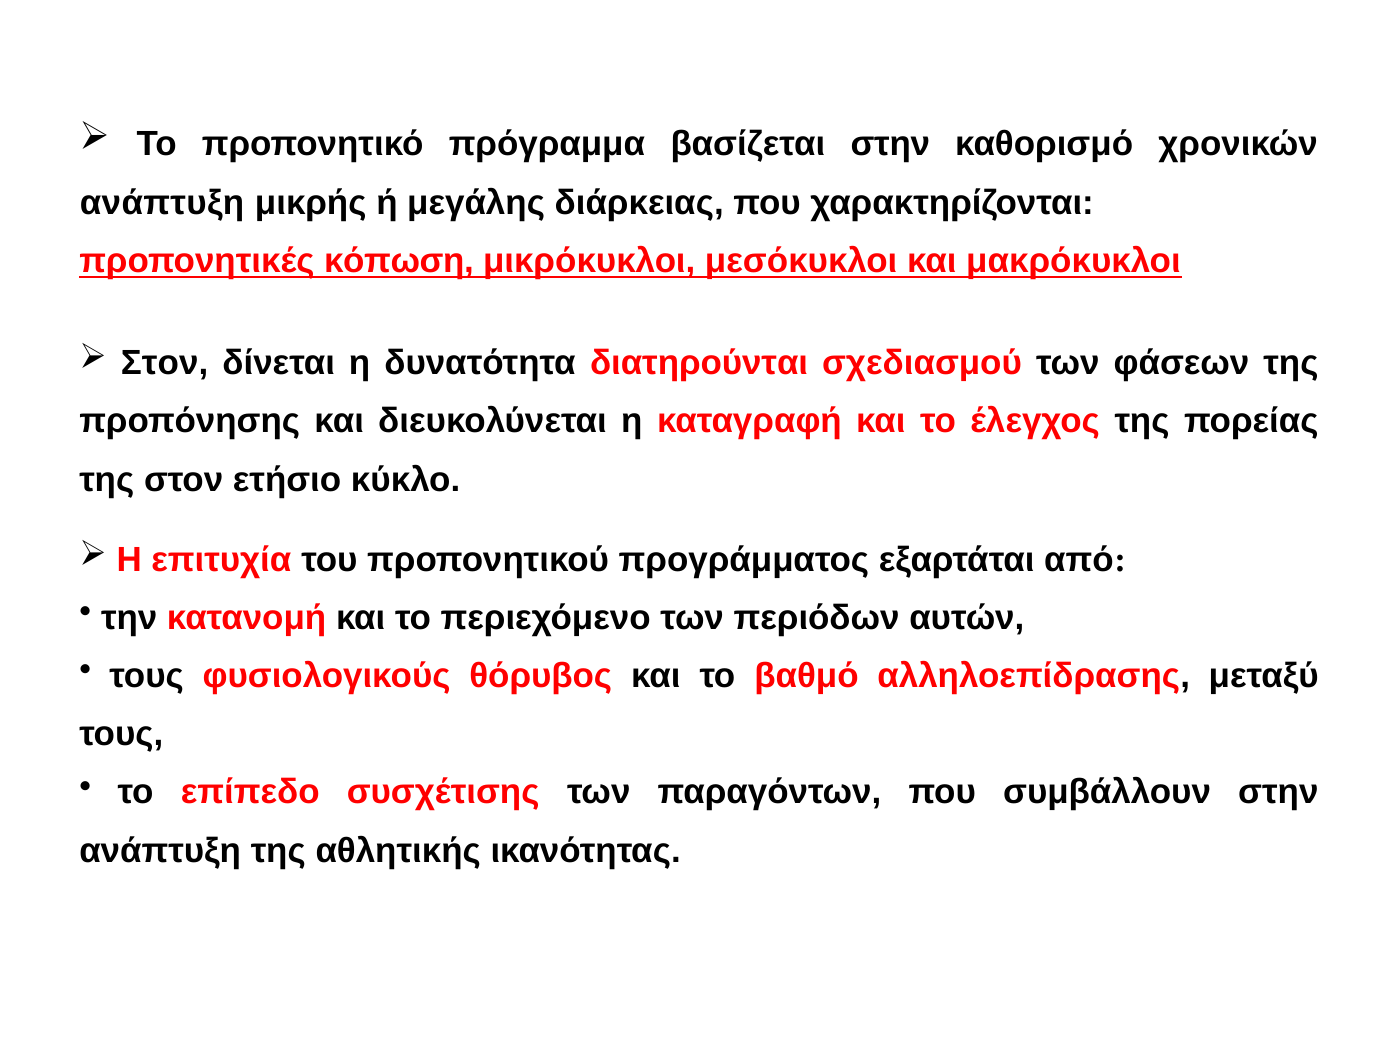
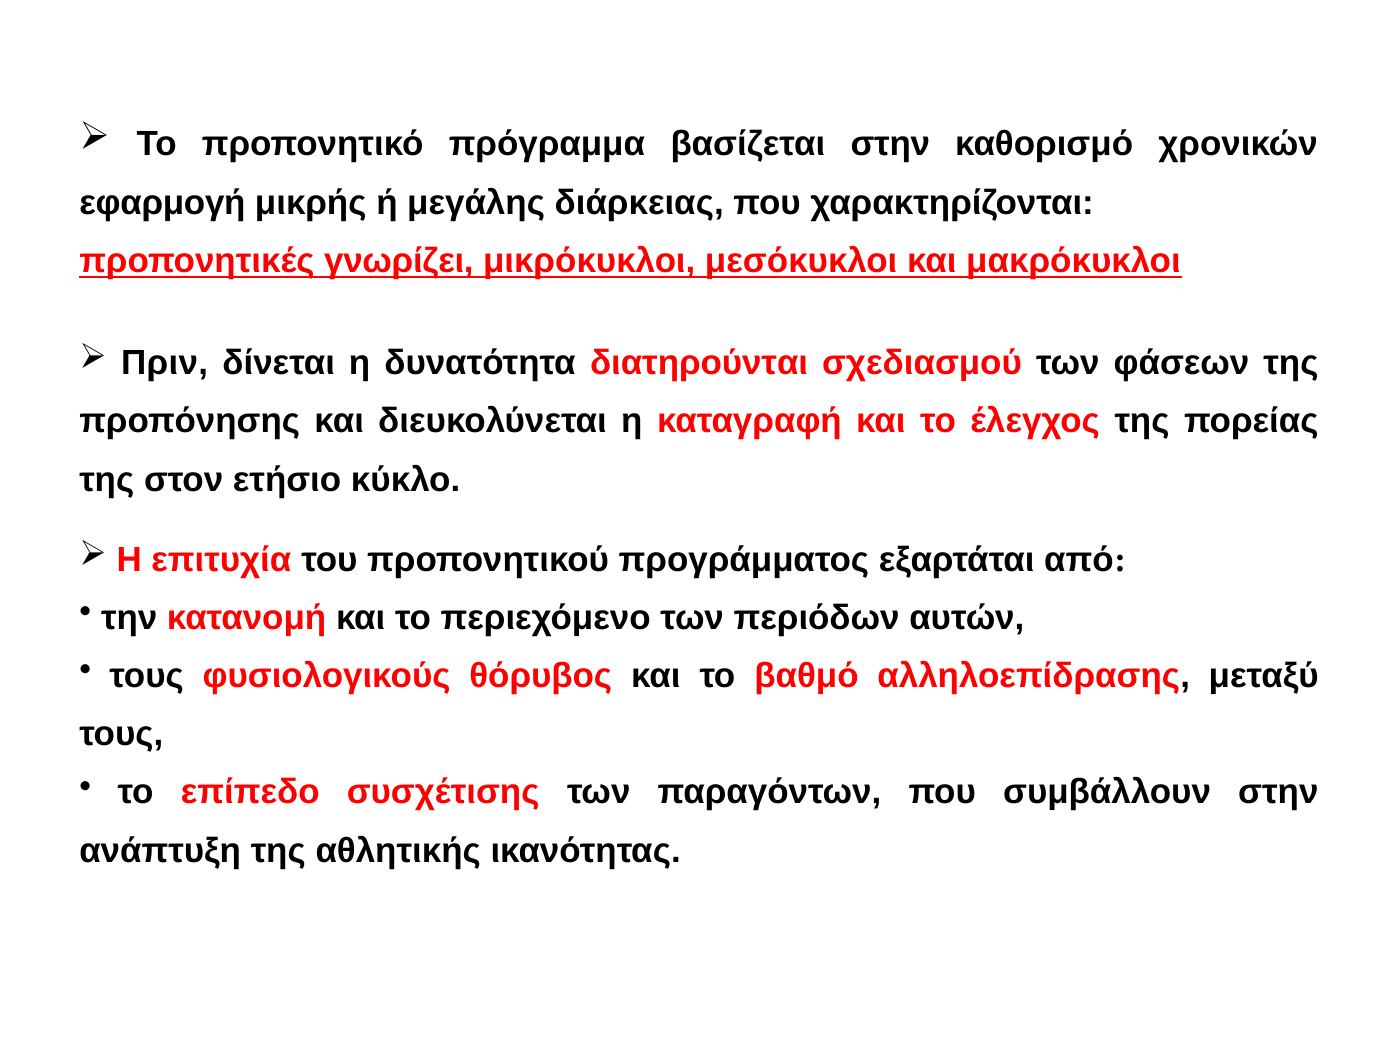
ανάπτυξη at (162, 203): ανάπτυξη -> εφαρμογή
κόπωση: κόπωση -> γνωρίζει
Στον at (165, 363): Στον -> Πριν
